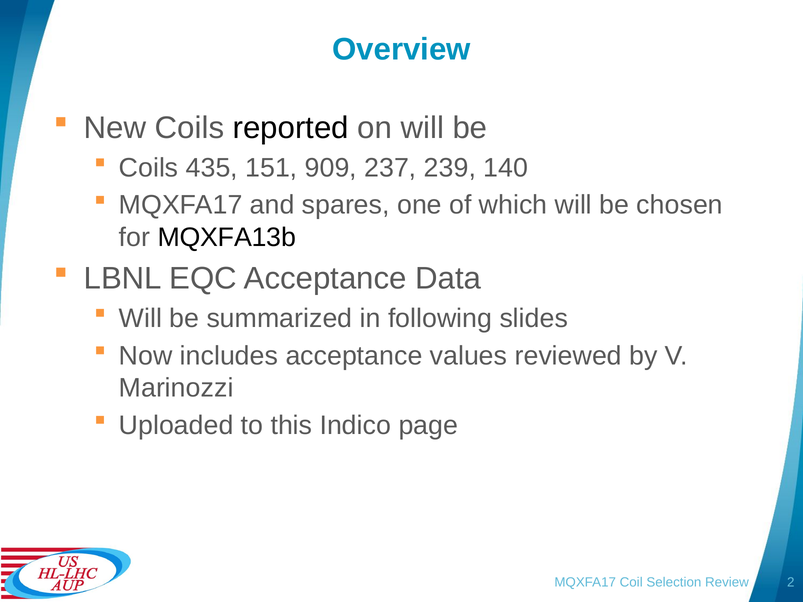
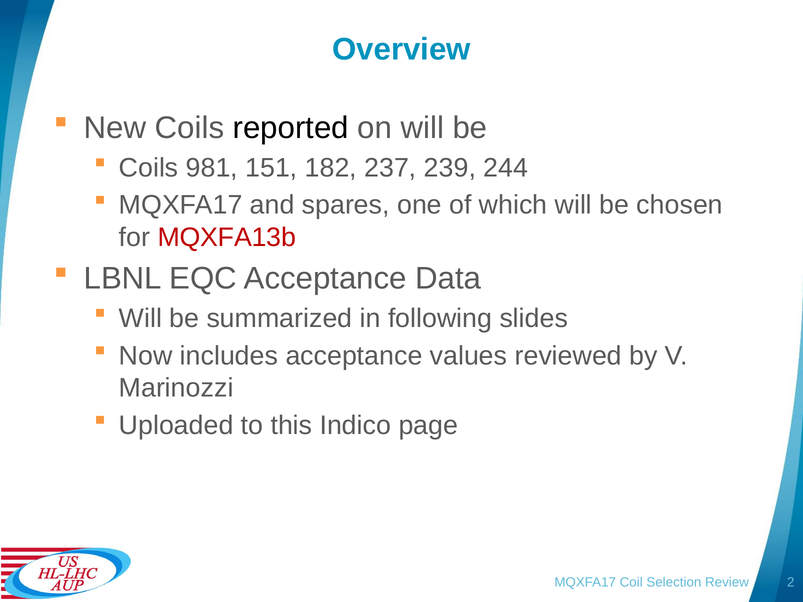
435: 435 -> 981
909: 909 -> 182
140: 140 -> 244
MQXFA13b colour: black -> red
